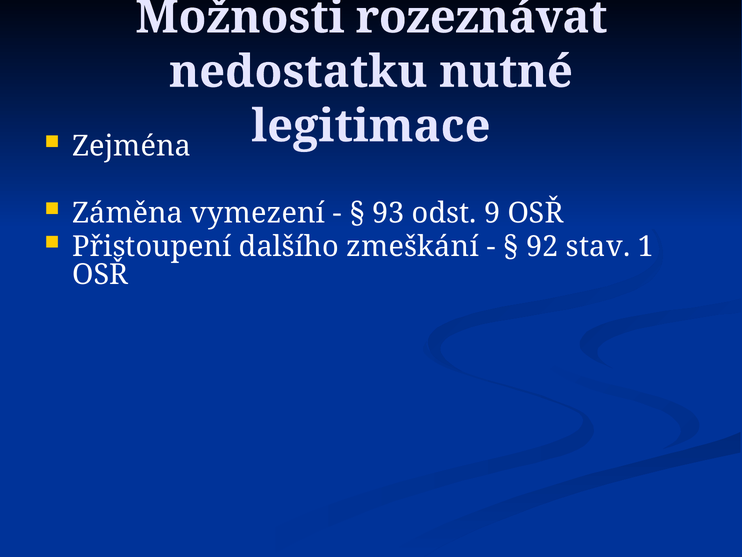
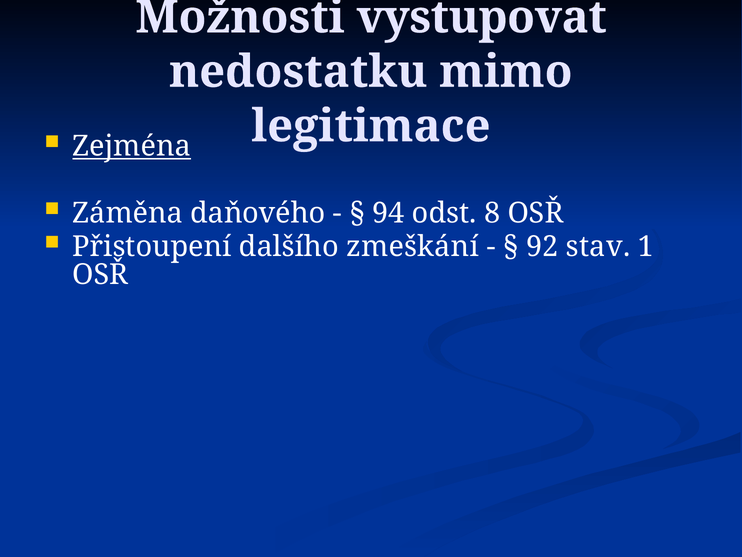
rozeznávat: rozeznávat -> vystupovat
nutné: nutné -> mimo
Zejména underline: none -> present
vymezení: vymezení -> daňového
93: 93 -> 94
9: 9 -> 8
